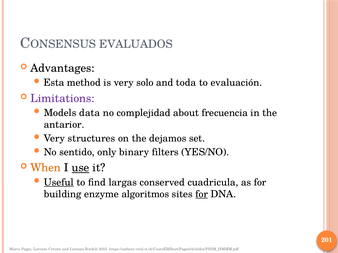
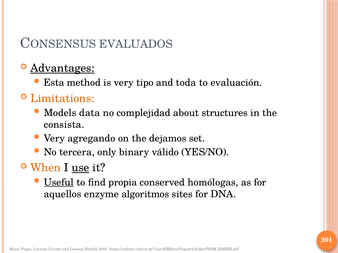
Advantages underline: none -> present
solo: solo -> tipo
Limitations colour: purple -> orange
frecuencia: frecuencia -> structures
antarior: antarior -> consista
structures: structures -> agregando
sentido: sentido -> tercera
filters: filters -> válido
largas: largas -> propia
cuadricula: cuadricula -> homólogas
building: building -> aquellos
for at (202, 194) underline: present -> none
